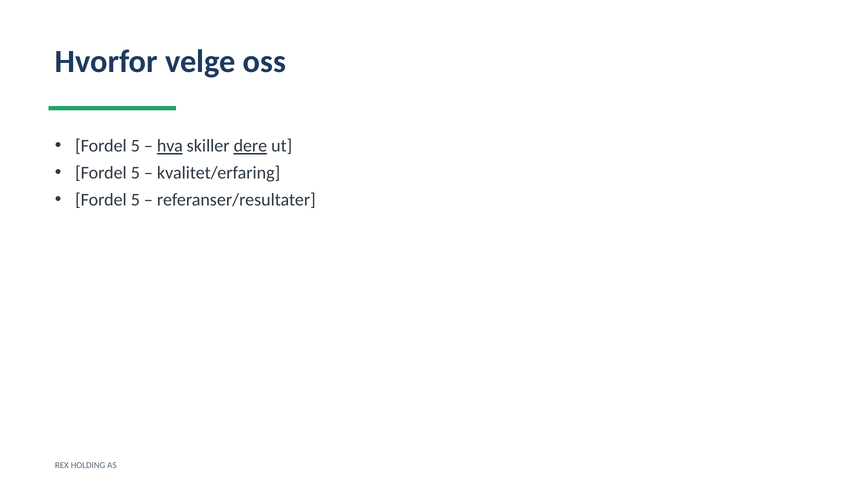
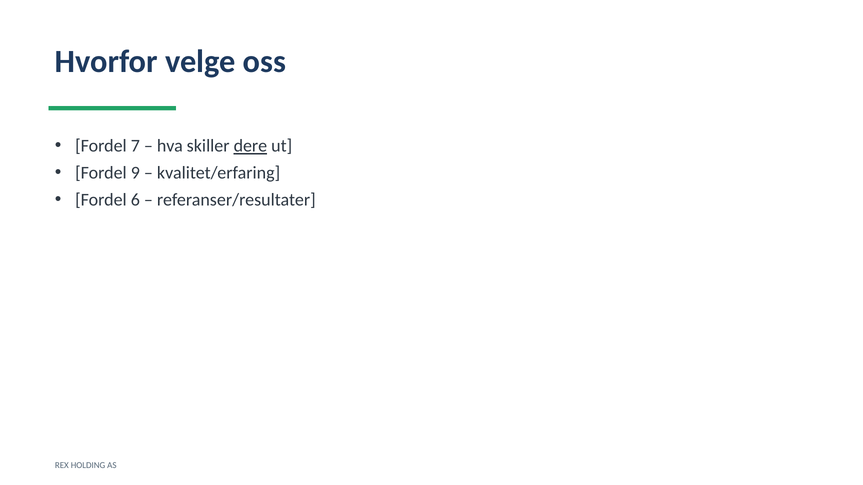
5 at (135, 146): 5 -> 7
hva underline: present -> none
5 at (135, 173): 5 -> 9
5 at (135, 200): 5 -> 6
